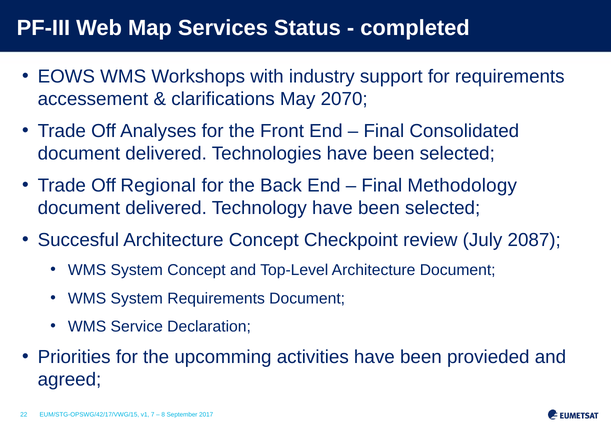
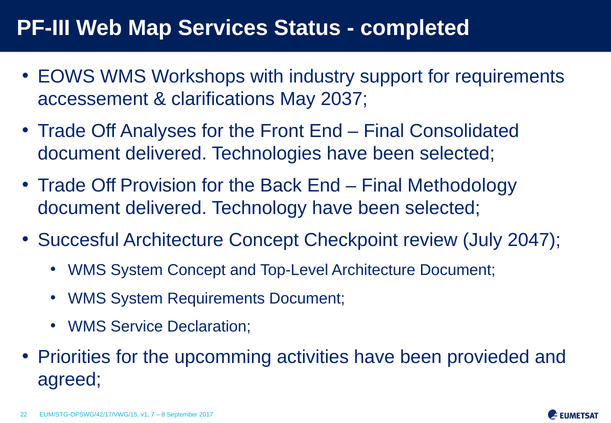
2070: 2070 -> 2037
Regional: Regional -> Provision
2087: 2087 -> 2047
